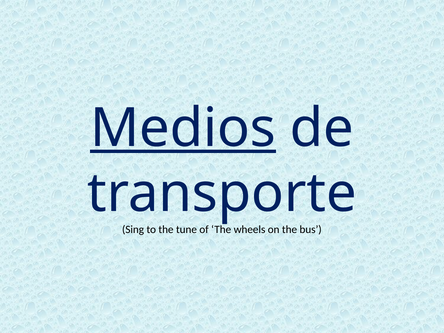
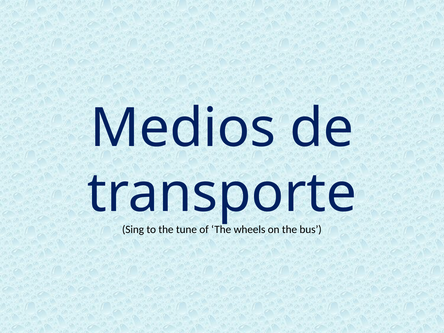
Medios underline: present -> none
